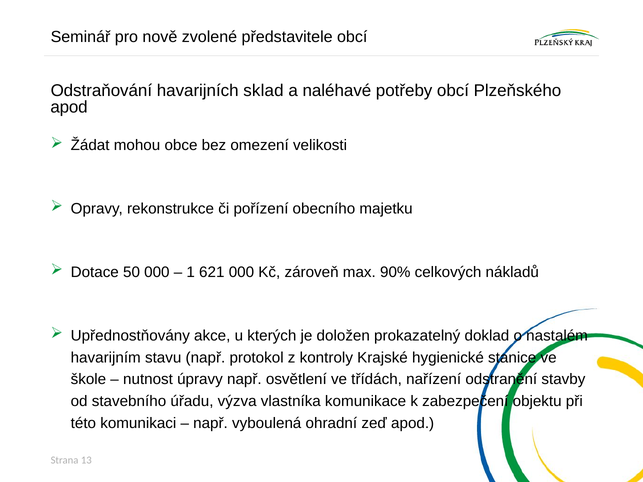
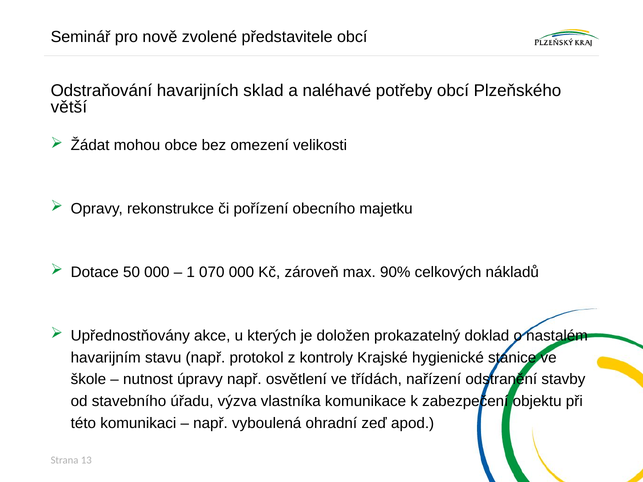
apod at (69, 107): apod -> větší
621: 621 -> 070
